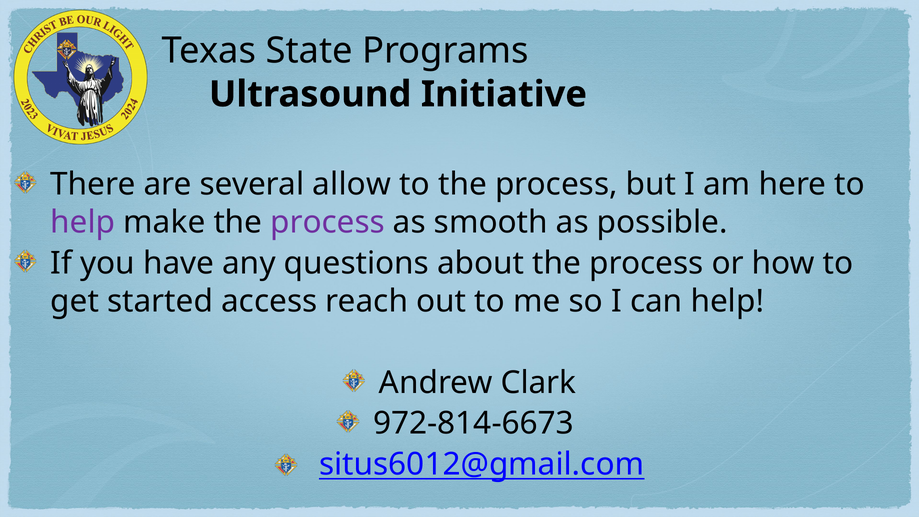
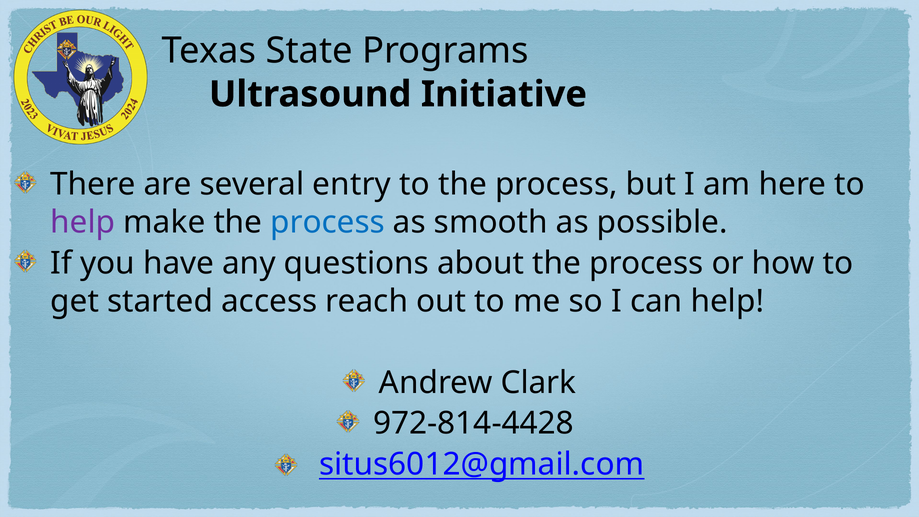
allow: allow -> entry
process at (328, 222) colour: purple -> blue
972-814-6673: 972-814-6673 -> 972-814-4428
